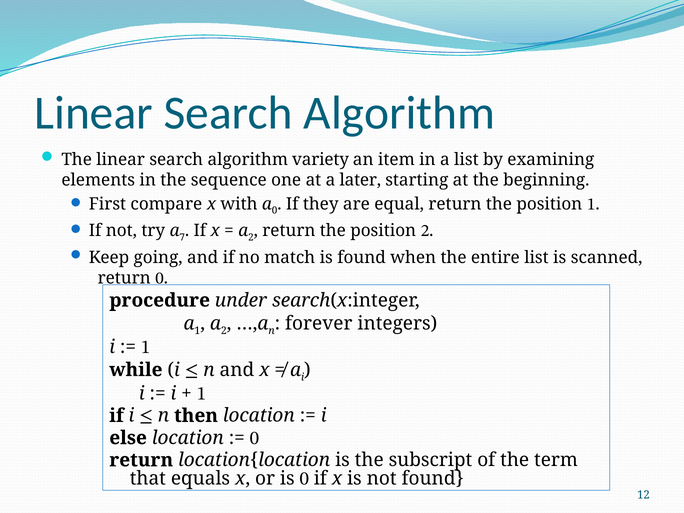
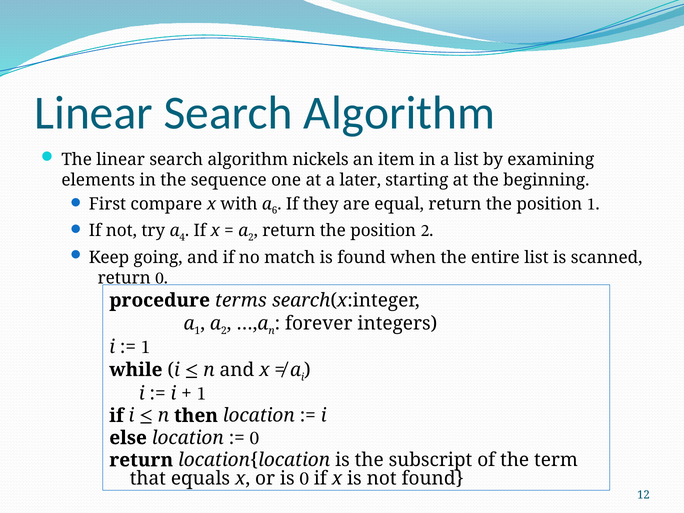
variety: variety -> nickels
a 0: 0 -> 6
7: 7 -> 4
under: under -> terms
